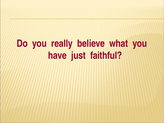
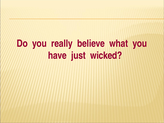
faithful: faithful -> wicked
